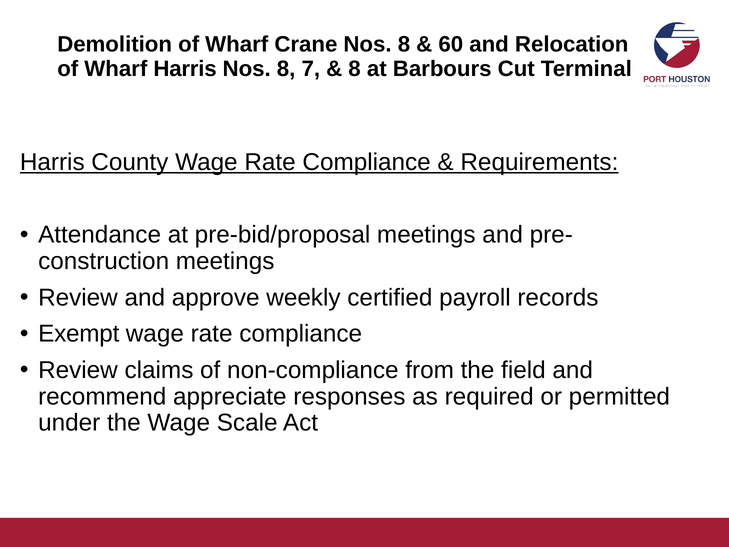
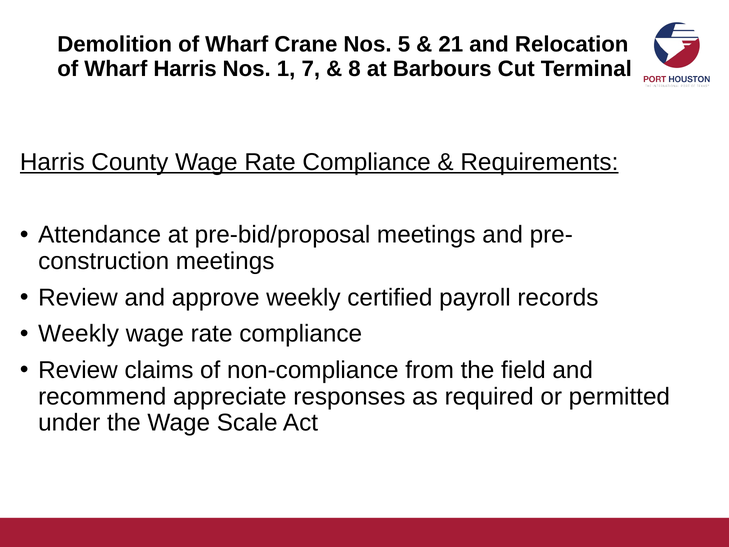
Crane Nos 8: 8 -> 5
60: 60 -> 21
8 at (286, 69): 8 -> 1
Exempt at (79, 334): Exempt -> Weekly
